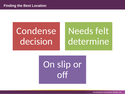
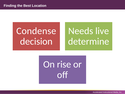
felt: felt -> live
slip: slip -> rise
